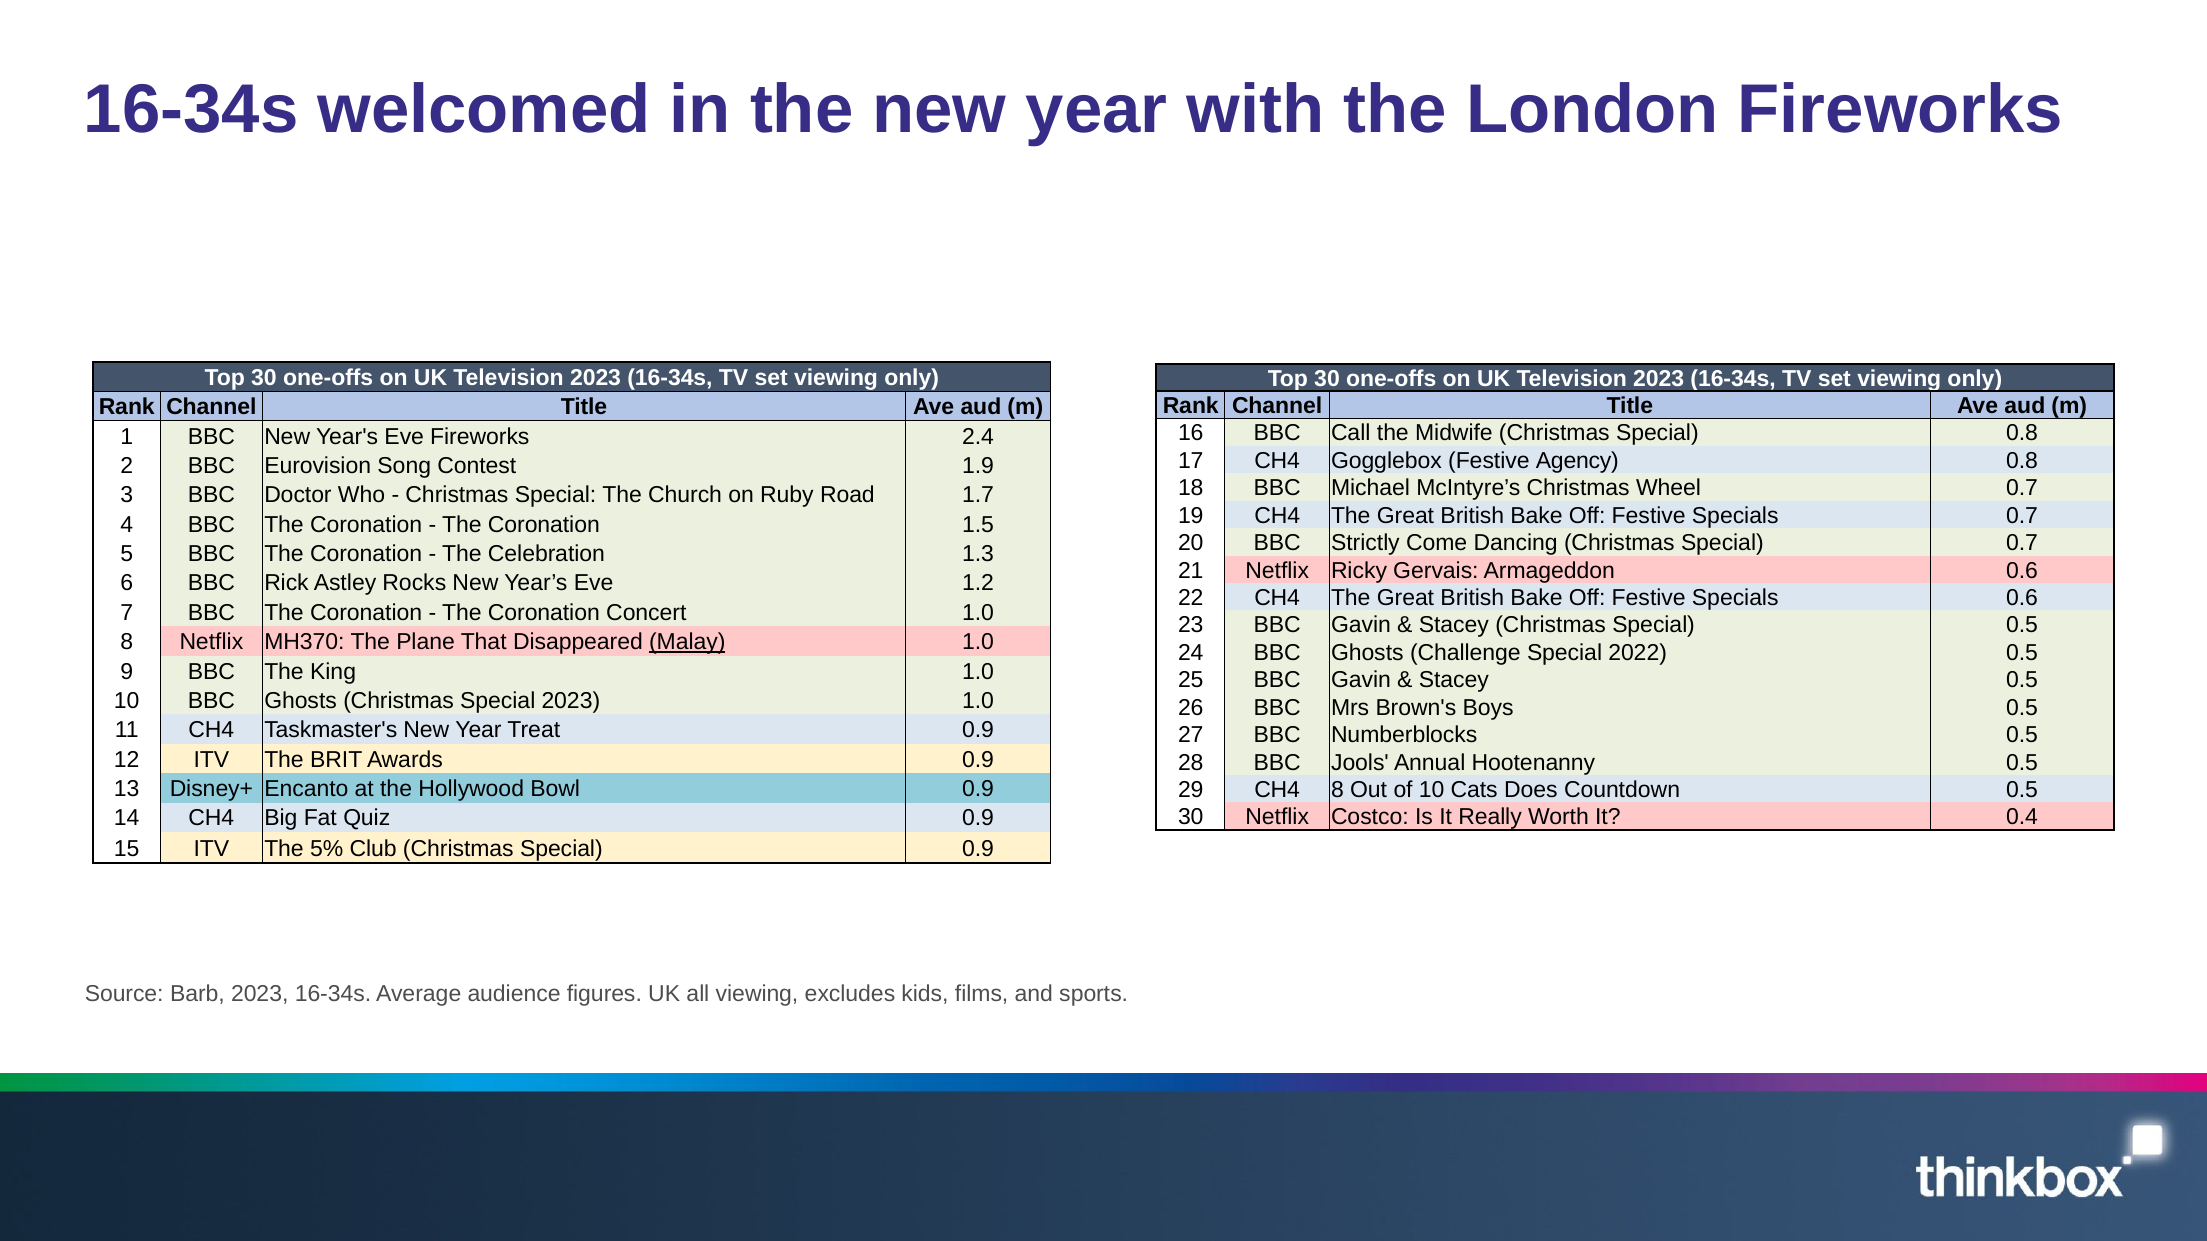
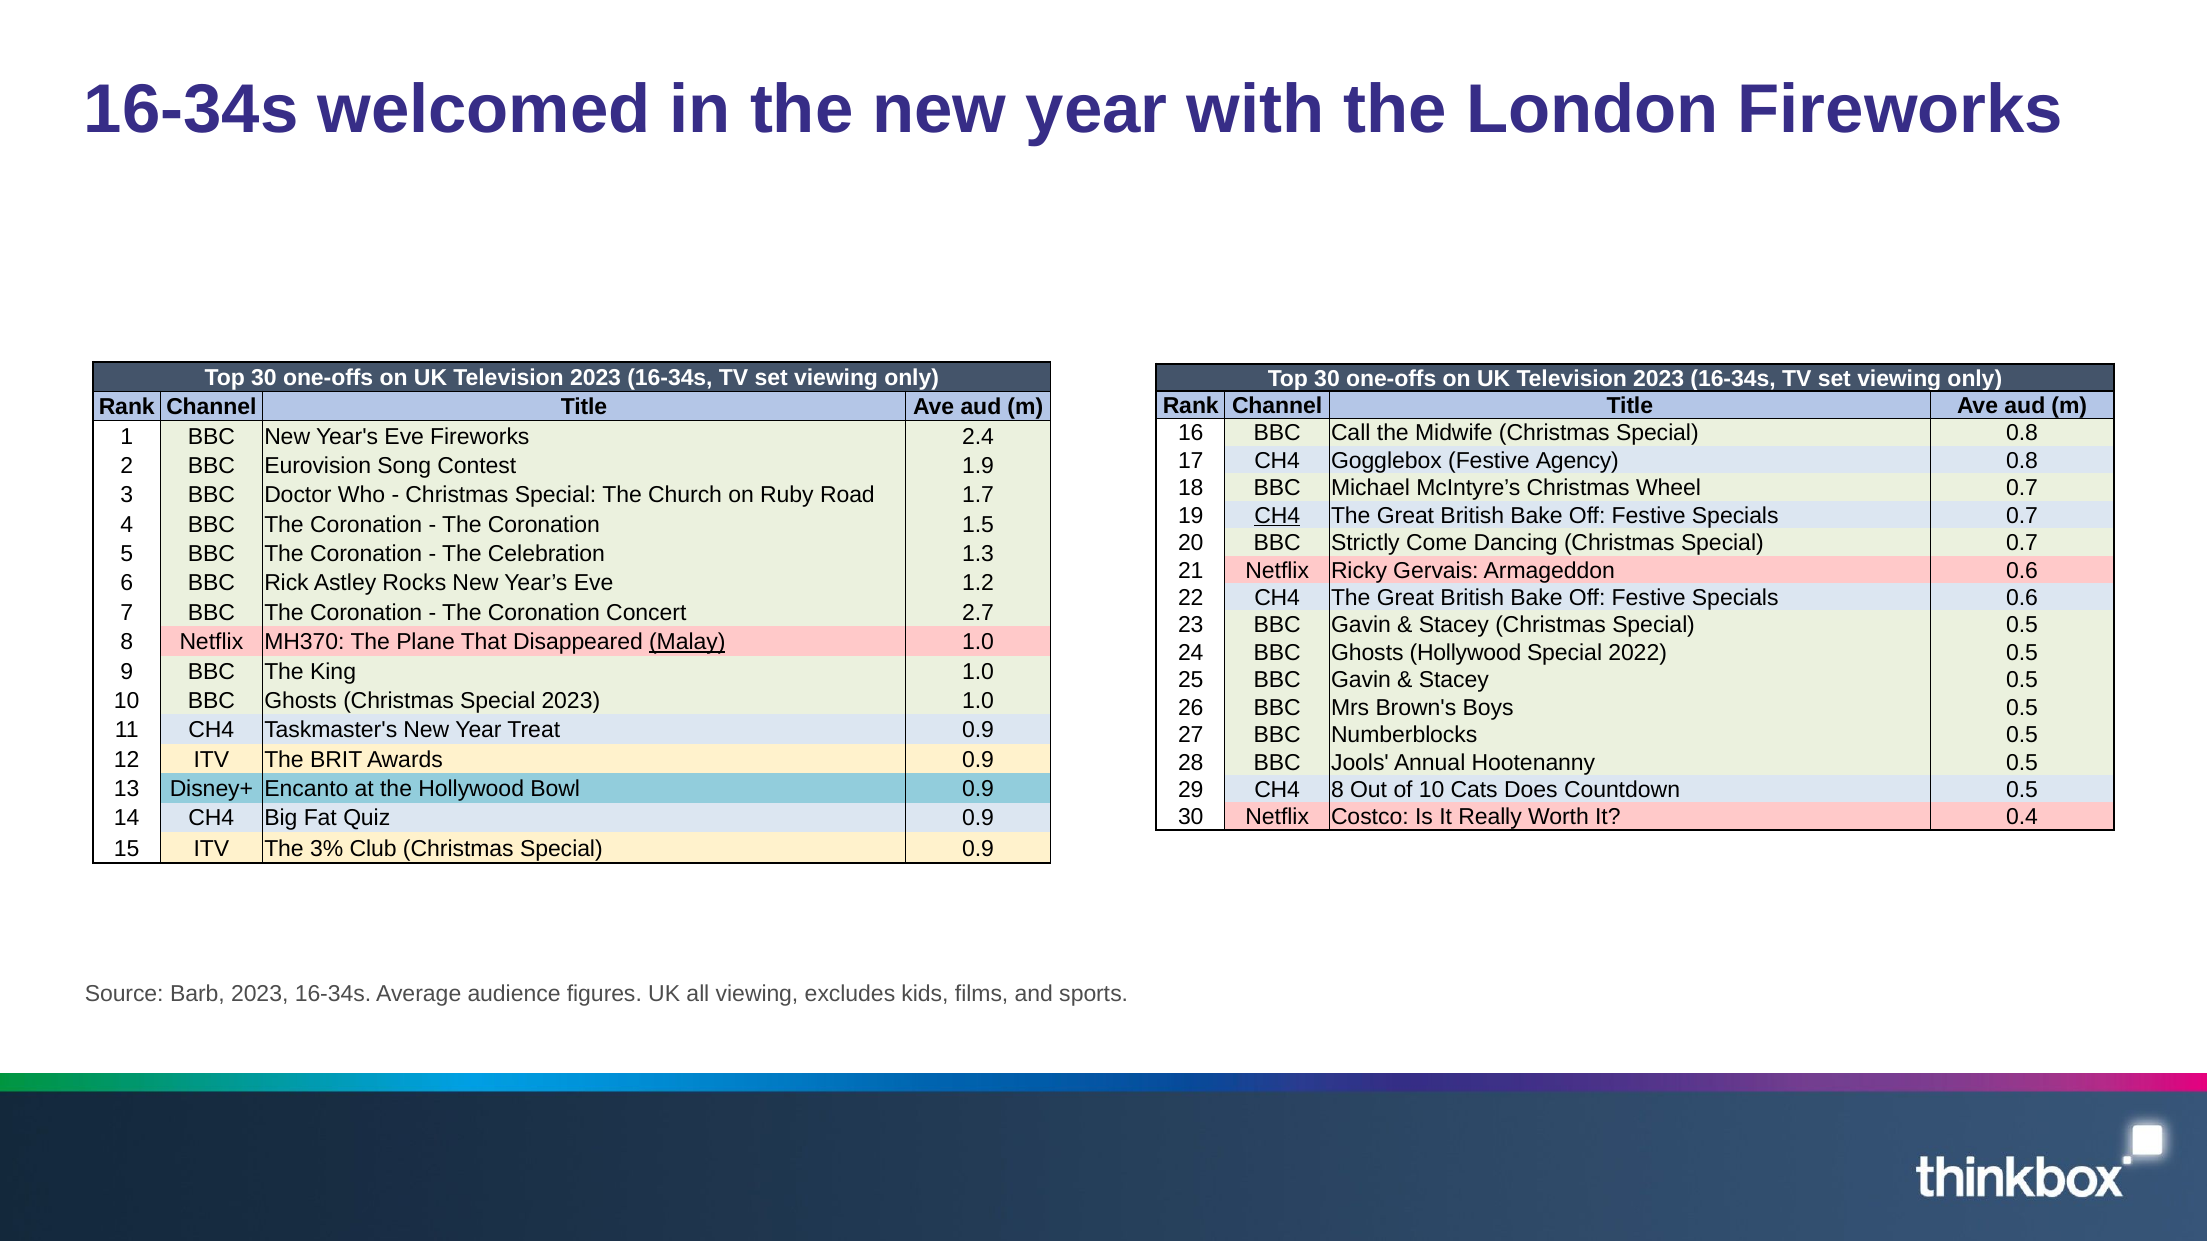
CH4 at (1277, 516) underline: none -> present
Concert 1.0: 1.0 -> 2.7
Ghosts Challenge: Challenge -> Hollywood
5%: 5% -> 3%
